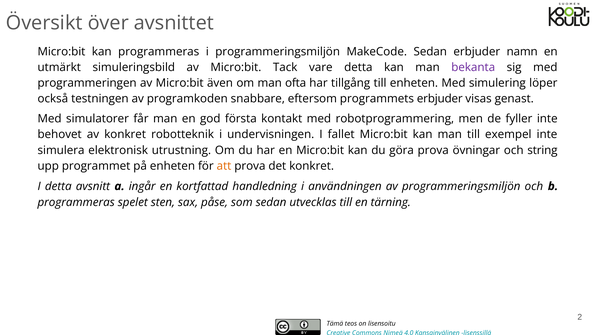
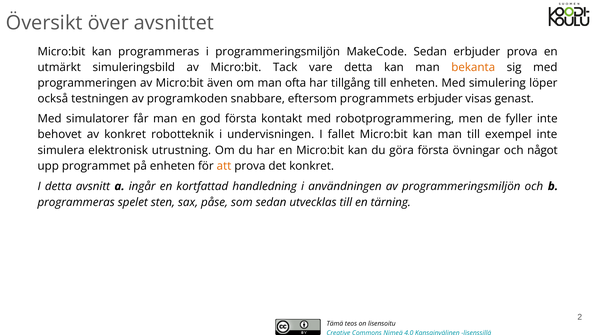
erbjuder namn: namn -> prova
bekanta colour: purple -> orange
göra prova: prova -> första
string: string -> något
